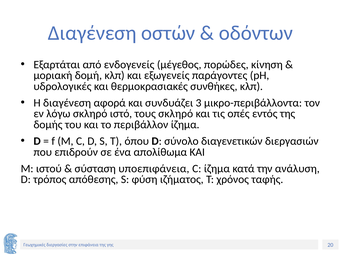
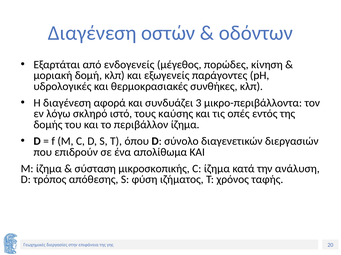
τους σκληρό: σκληρό -> καύσης
Μ ιστού: ιστού -> ίζημα
υποεπιφάνεια: υποεπιφάνεια -> μικροσκοπικής
